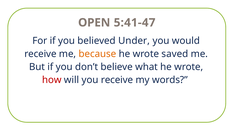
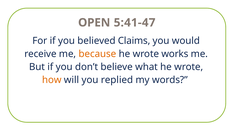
Under: Under -> Claims
saved: saved -> works
how colour: red -> orange
you receive: receive -> replied
